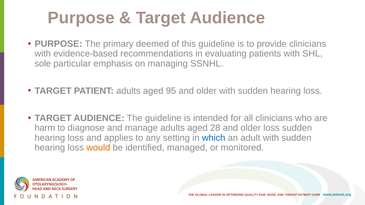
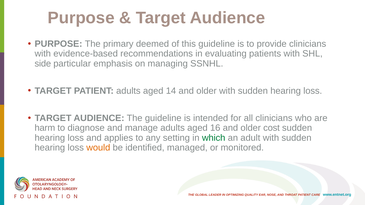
sole: sole -> side
95: 95 -> 14
28: 28 -> 16
older loss: loss -> cost
which colour: blue -> green
